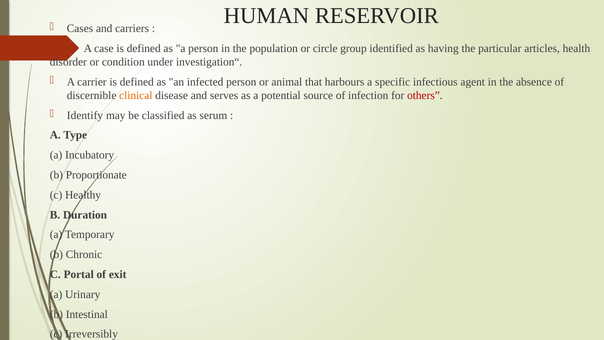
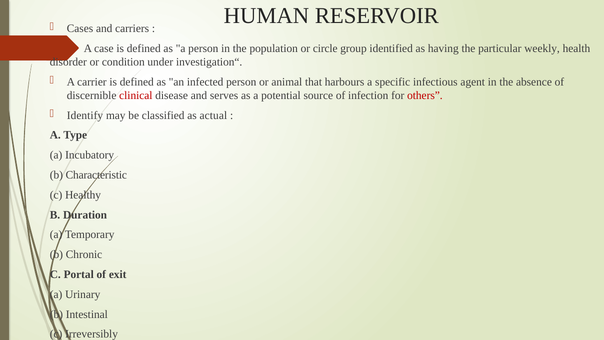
articles: articles -> weekly
clinical colour: orange -> red
serum: serum -> actual
Proportionate: Proportionate -> Characteristic
